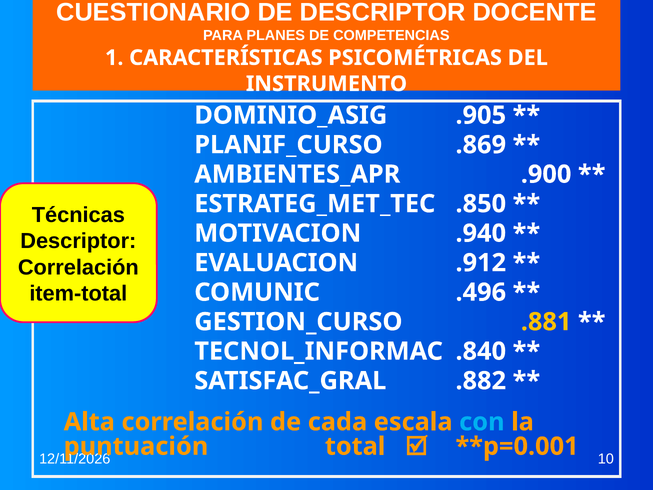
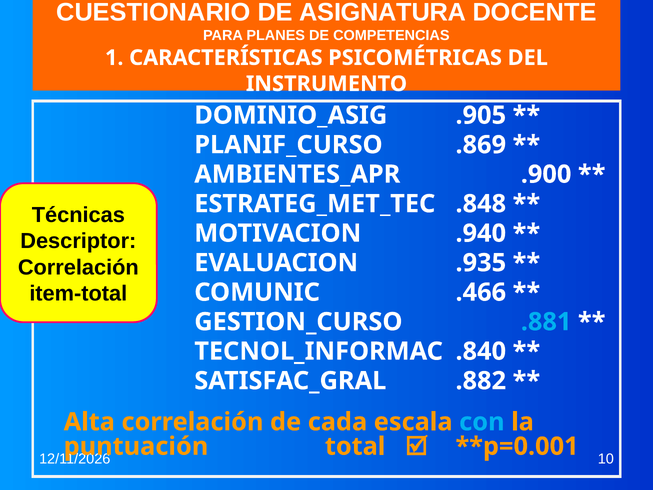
DE DESCRIPTOR: DESCRIPTOR -> ASIGNATURA
.850: .850 -> .848
.912: .912 -> .935
.496: .496 -> .466
.881 colour: yellow -> light blue
